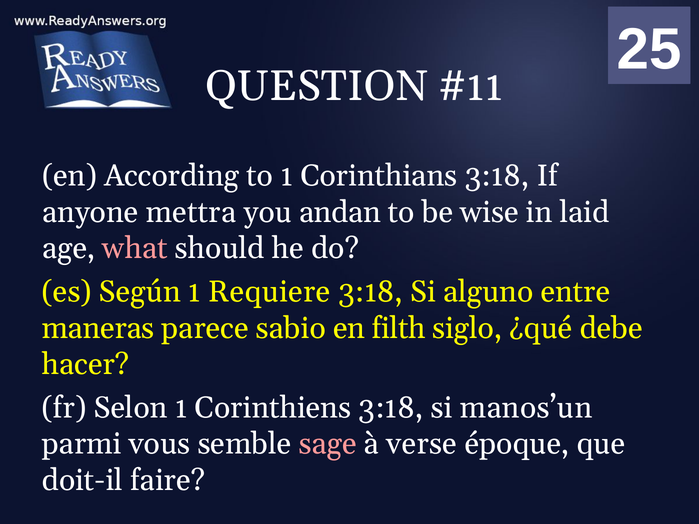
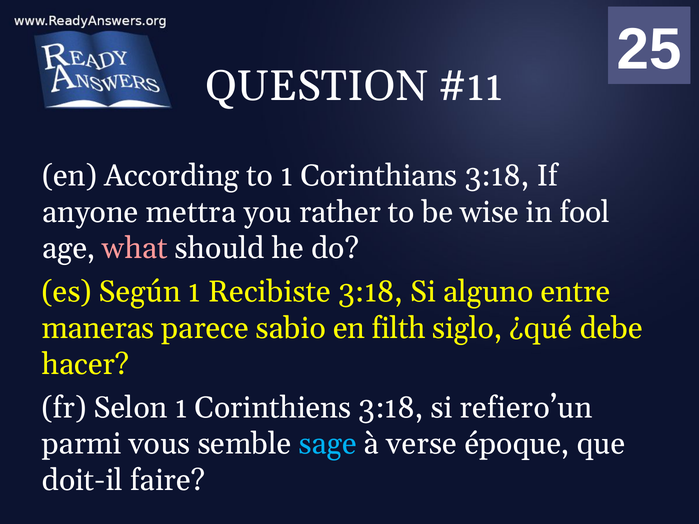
andan: andan -> rather
laid: laid -> fool
Requiere: Requiere -> Recibiste
manos’un: manos’un -> refiero’un
sage colour: pink -> light blue
